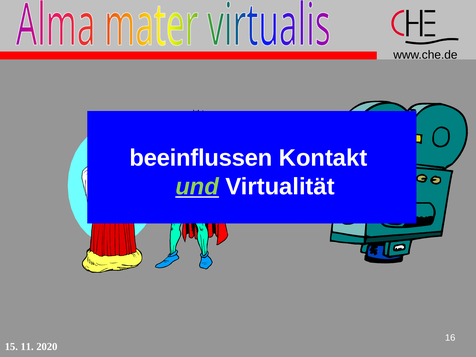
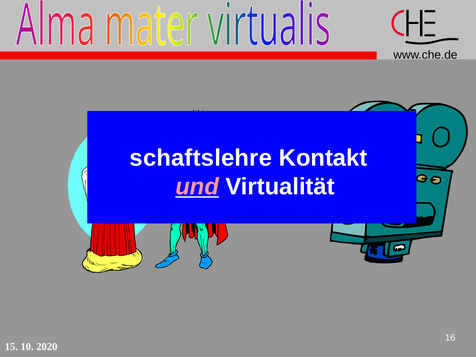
beeinflussen: beeinflussen -> schaftslehre
und colour: light green -> pink
11: 11 -> 10
